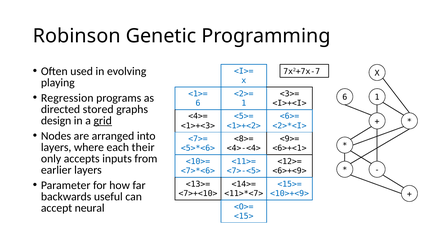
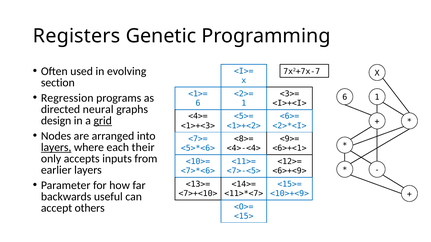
Robinson: Robinson -> Registers
playing: playing -> section
stored: stored -> neural
layers at (56, 147) underline: none -> present
neural: neural -> others
